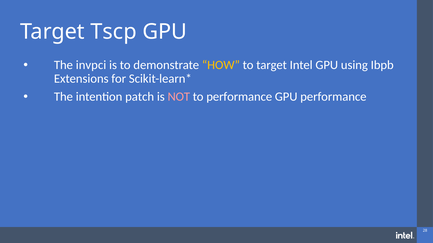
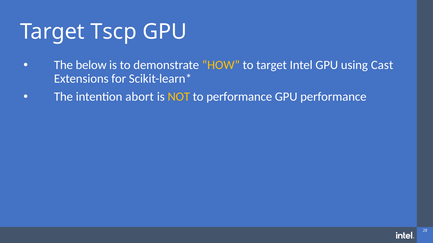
invpci: invpci -> below
Ibpb: Ibpb -> Cast
patch: patch -> abort
NOT colour: pink -> yellow
